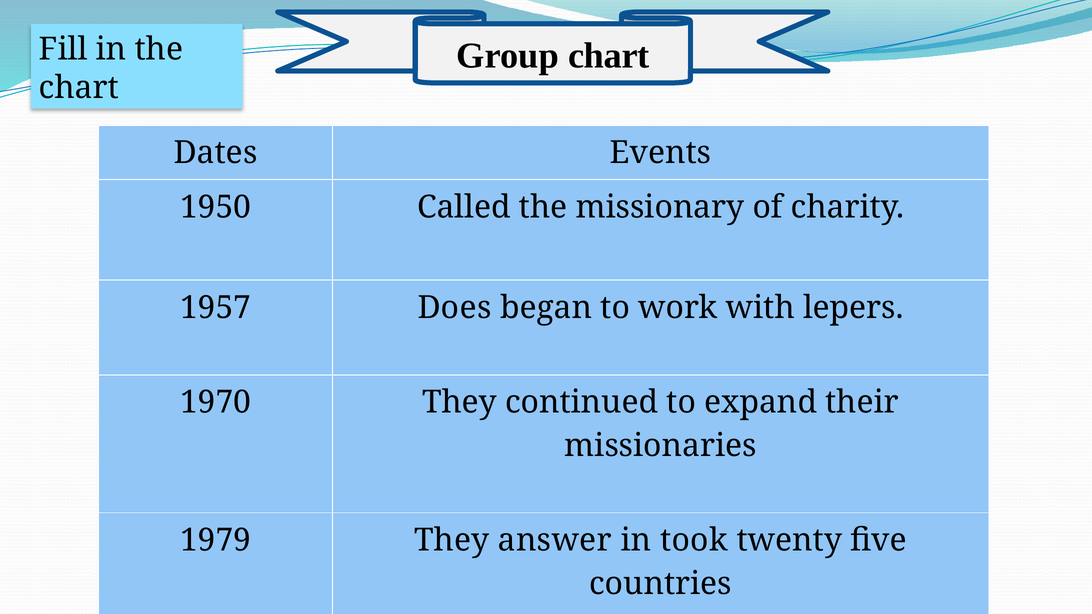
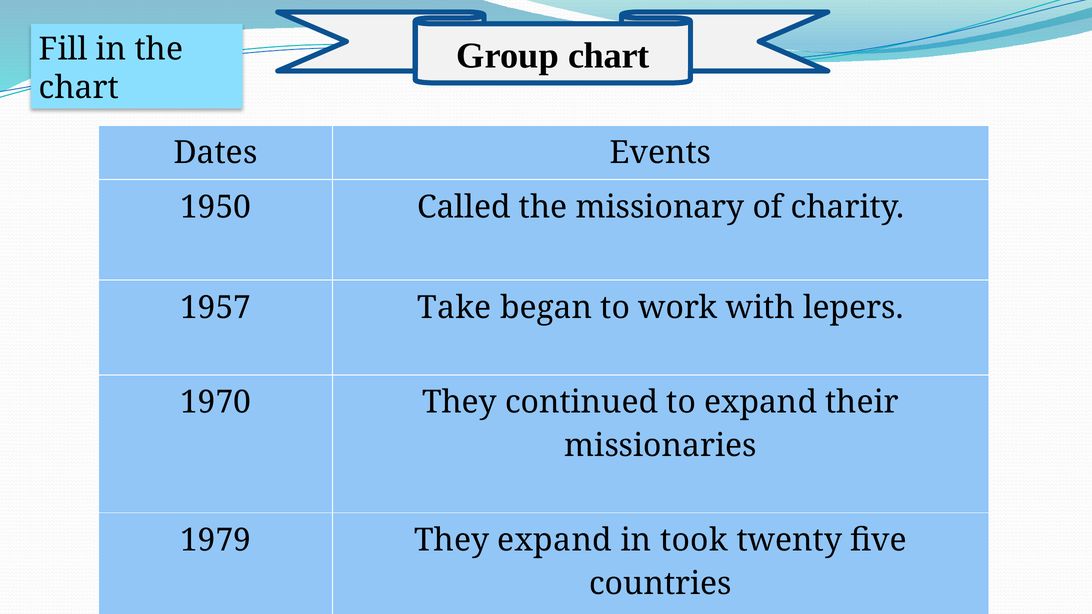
Does: Does -> Take
They answer: answer -> expand
